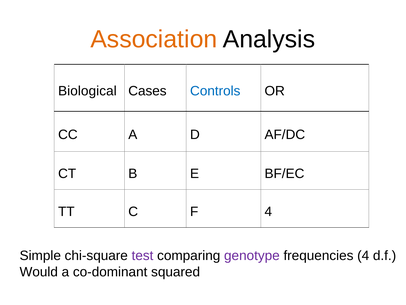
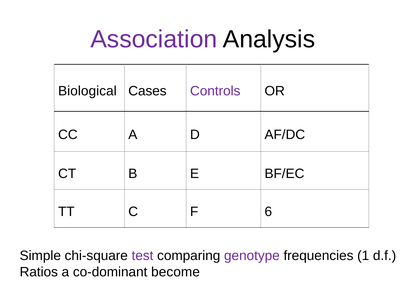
Association colour: orange -> purple
Controls colour: blue -> purple
F 4: 4 -> 6
frequencies 4: 4 -> 1
Would: Would -> Ratios
squared: squared -> become
